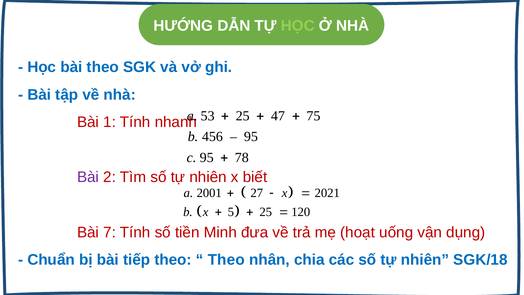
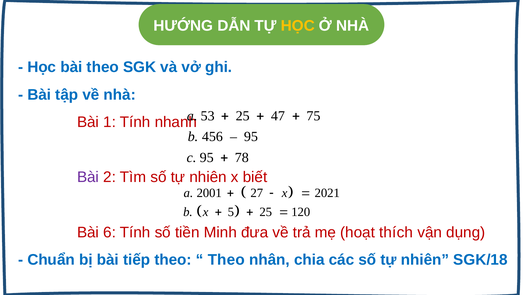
HỌC at (298, 26) colour: light green -> yellow
7: 7 -> 6
uống: uống -> thích
